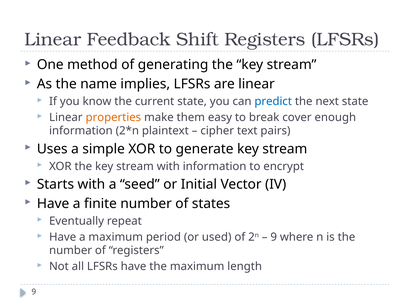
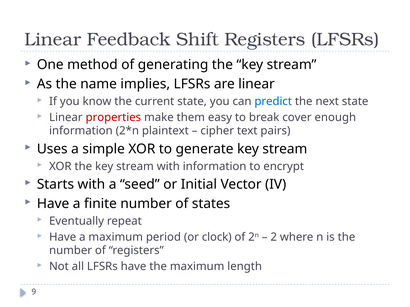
properties colour: orange -> red
used: used -> clock
9 at (274, 237): 9 -> 2
